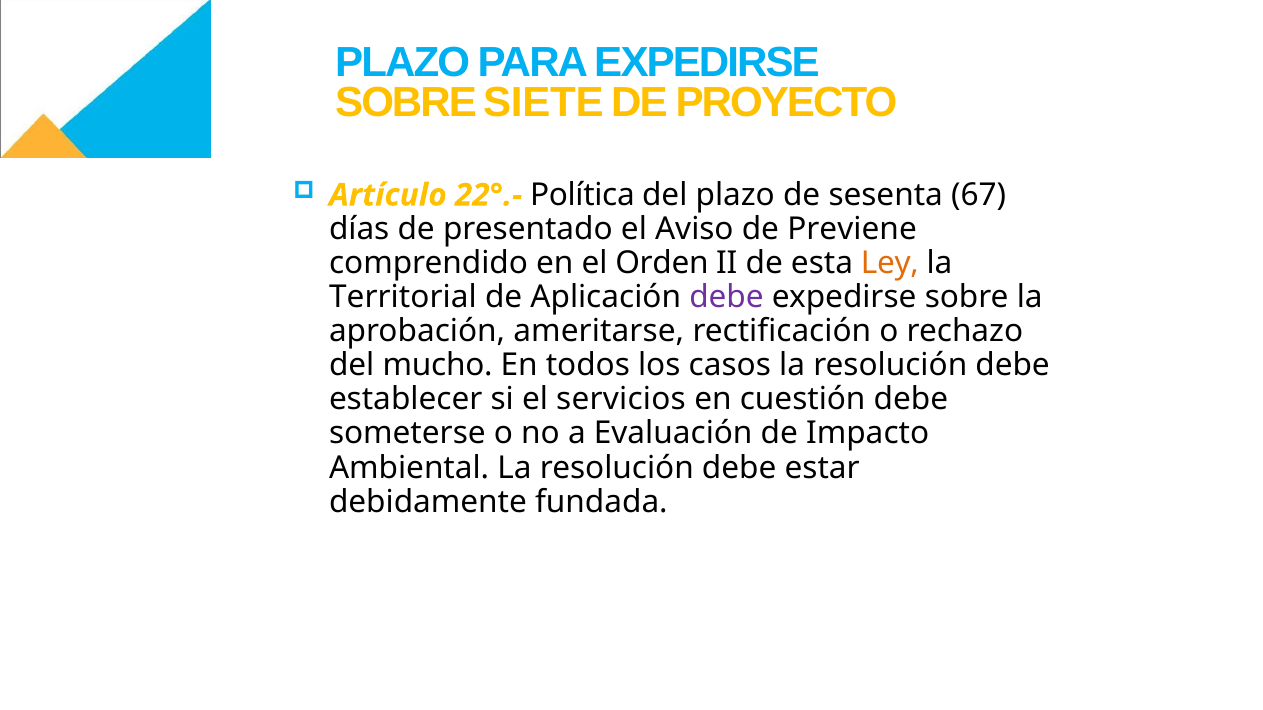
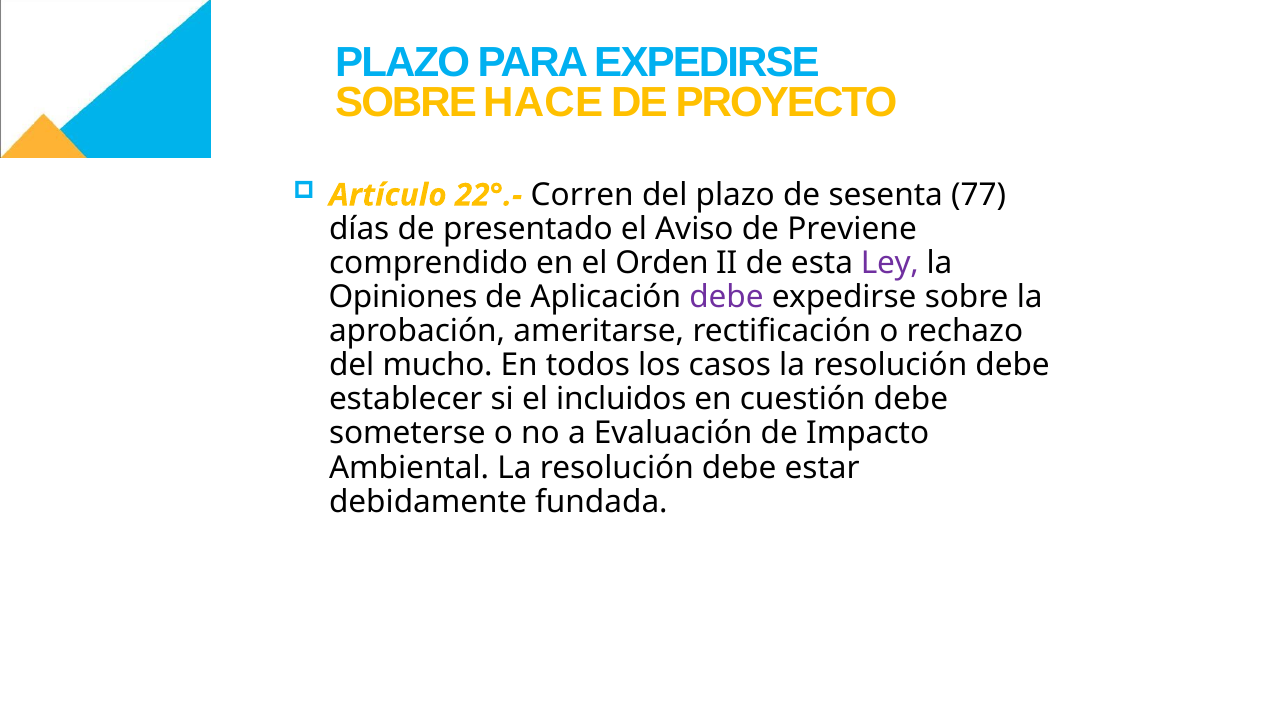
SIETE: SIETE -> HACE
Política: Política -> Corren
67: 67 -> 77
Ley colour: orange -> purple
Territorial: Territorial -> Opiniones
servicios: servicios -> incluidos
